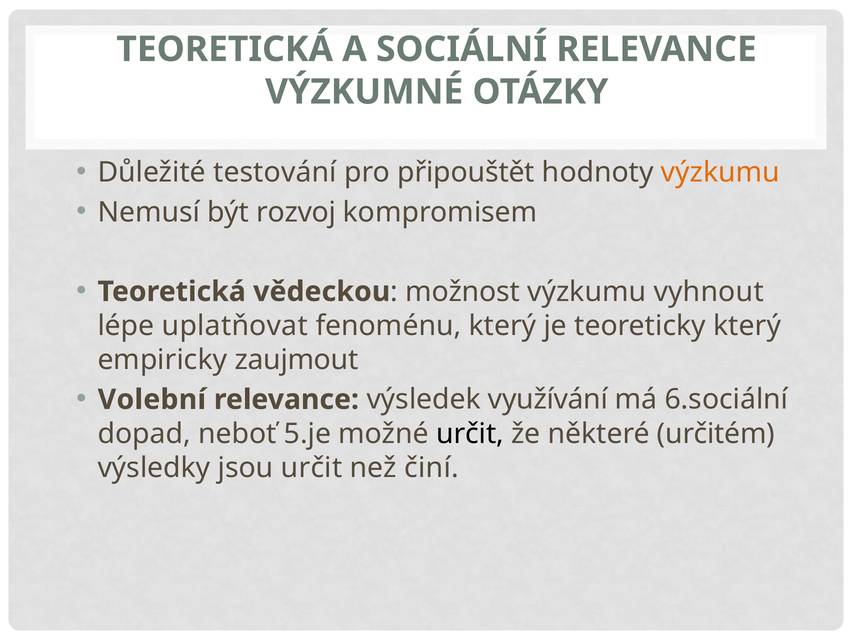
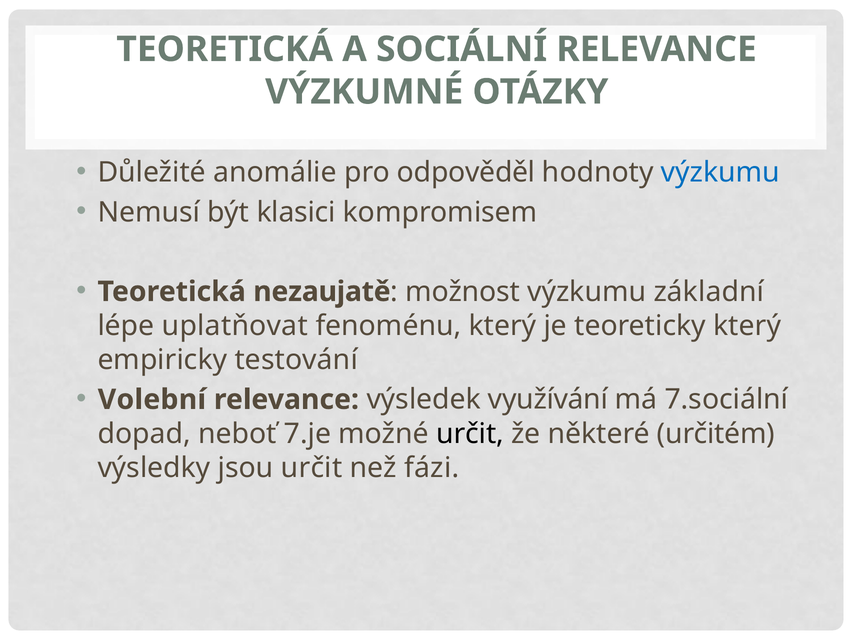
testování: testování -> anomálie
připouštět: připouštět -> odpověděl
výzkumu at (720, 172) colour: orange -> blue
rozvoj: rozvoj -> klasici
vědeckou: vědeckou -> nezaujatě
vyhnout: vyhnout -> základní
zaujmout: zaujmout -> testování
6.sociální: 6.sociální -> 7.sociální
5.je: 5.je -> 7.je
činí: činí -> fázi
